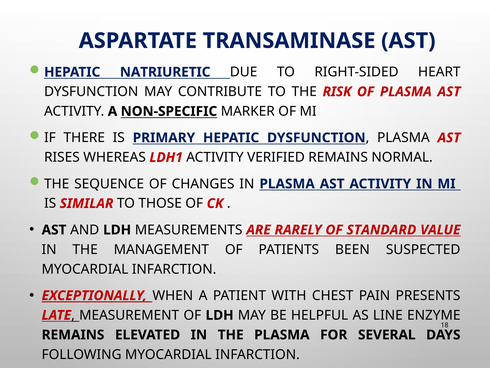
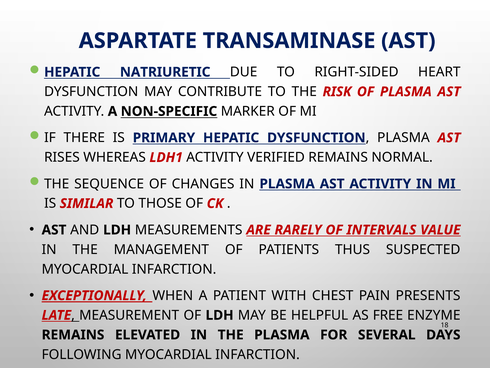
STANDARD: STANDARD -> INTERVALS
BEEN: BEEN -> THUS
LINE: LINE -> FREE
